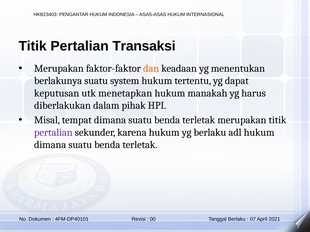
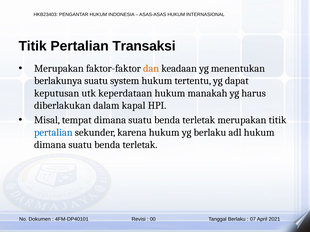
menetapkan: menetapkan -> keperdataan
pihak: pihak -> kapal
pertalian at (53, 133) colour: purple -> blue
